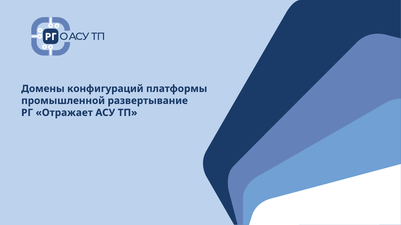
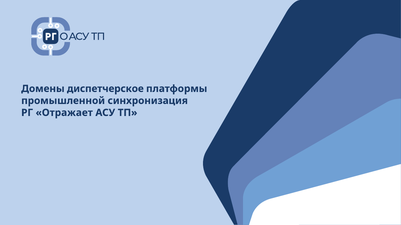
конфигураций: конфигураций -> диспетчерское
развертывание: развертывание -> синхронизация
